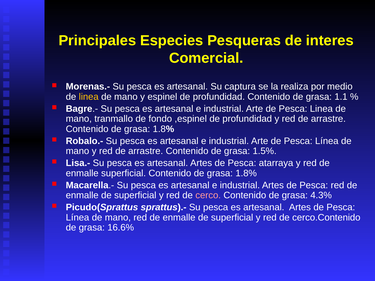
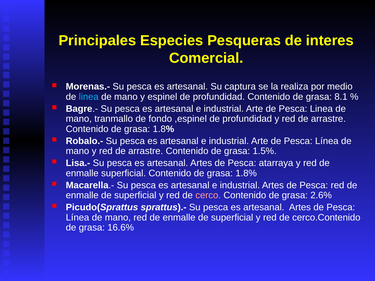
linea at (89, 97) colour: yellow -> light blue
1.1: 1.1 -> 8.1
4.3%: 4.3% -> 2.6%
